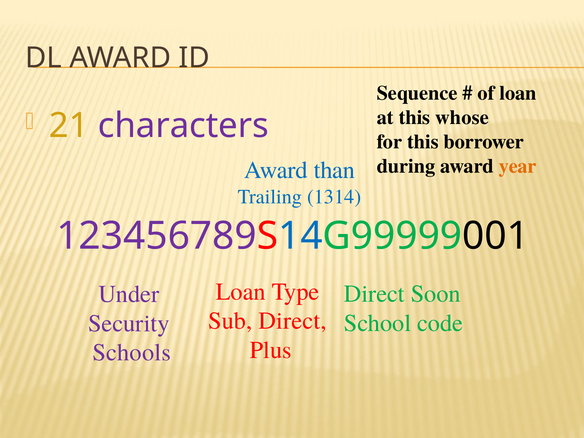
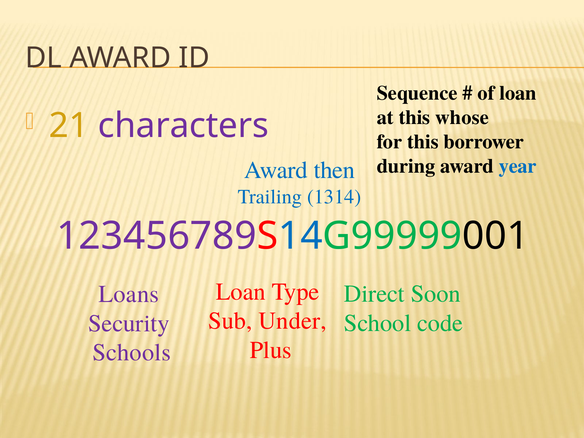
year colour: orange -> blue
than: than -> then
Under: Under -> Loans
Sub Direct: Direct -> Under
